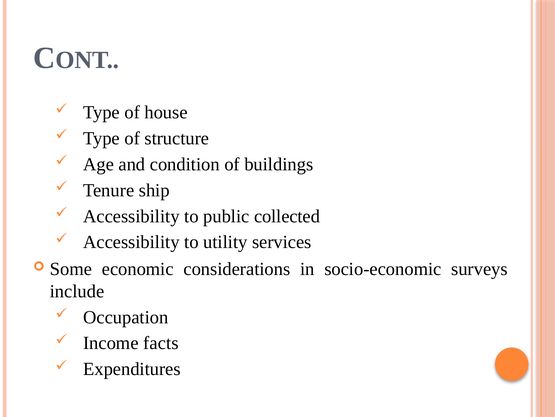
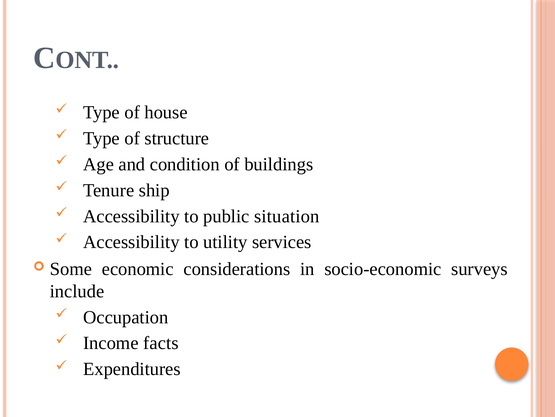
collected: collected -> situation
